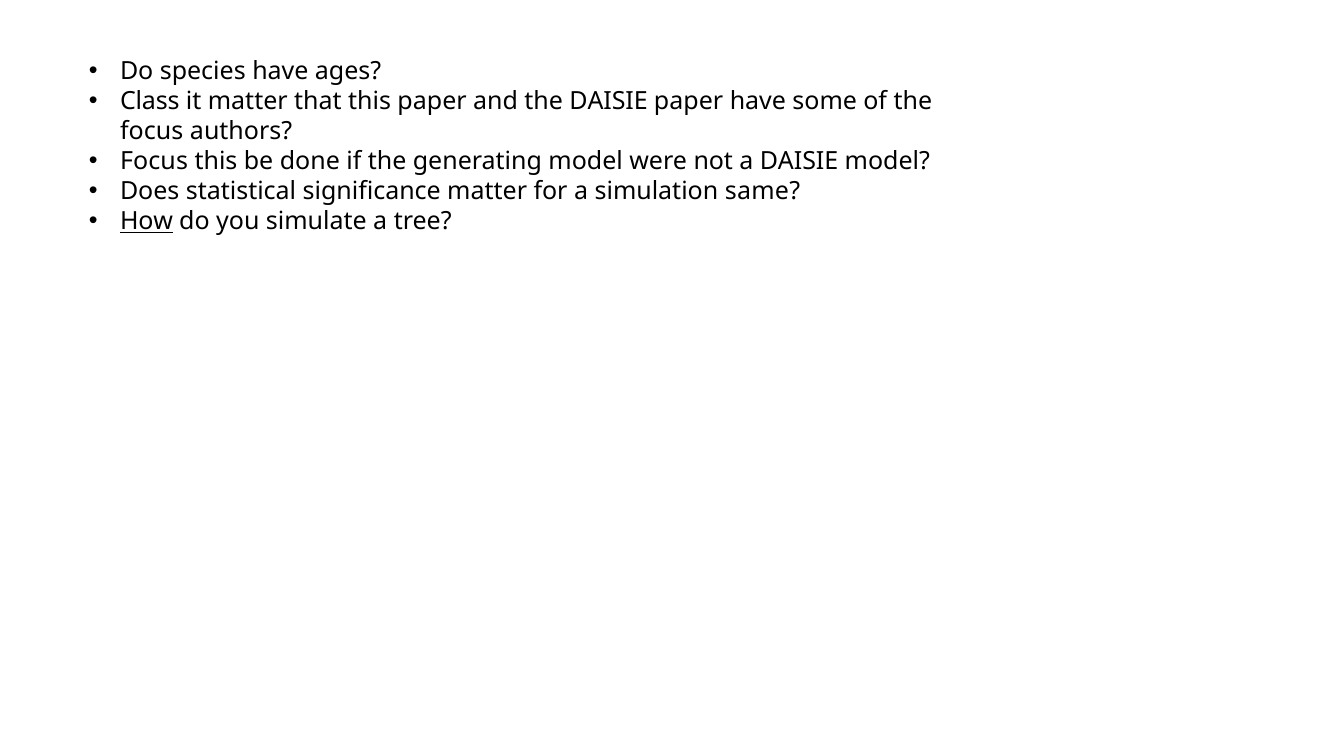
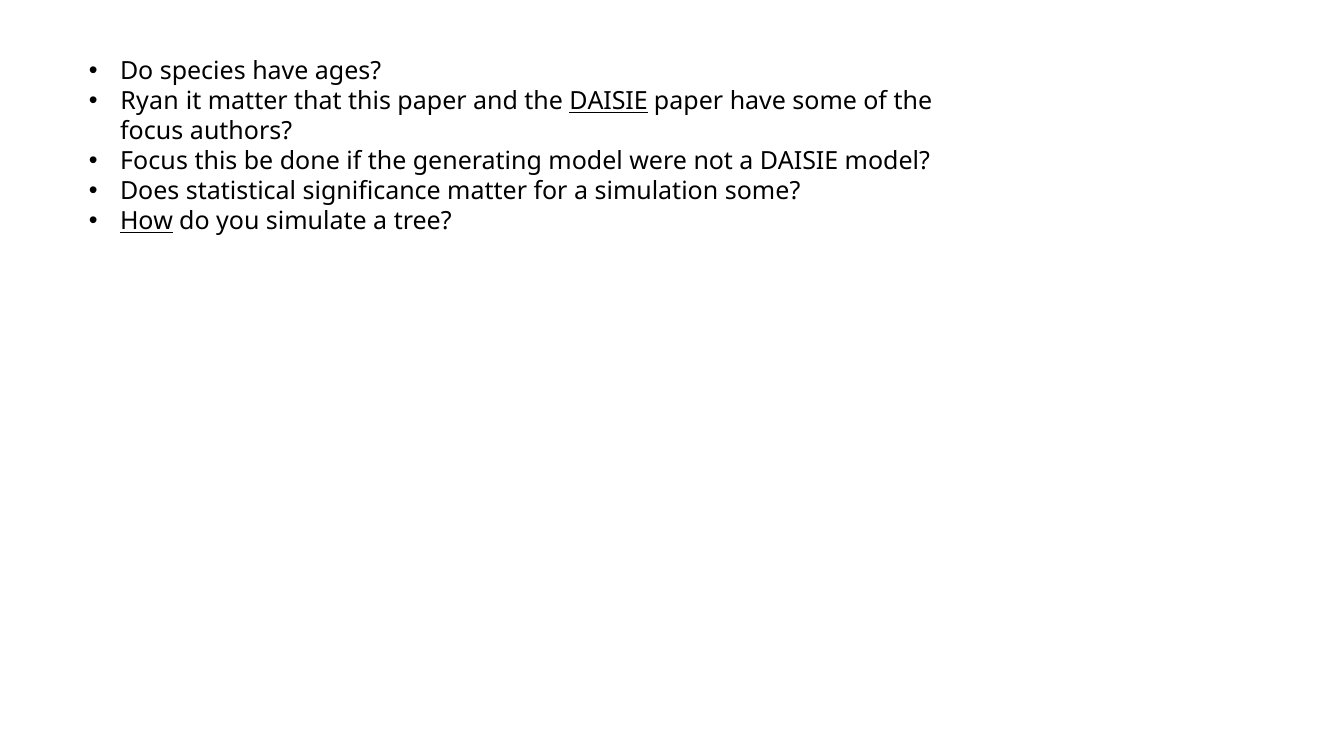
Class: Class -> Ryan
DAISIE at (609, 102) underline: none -> present
simulation same: same -> some
